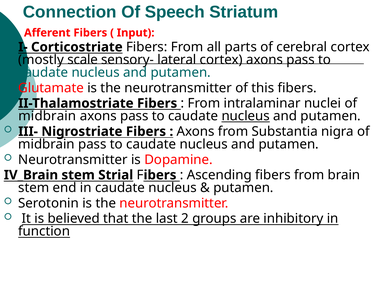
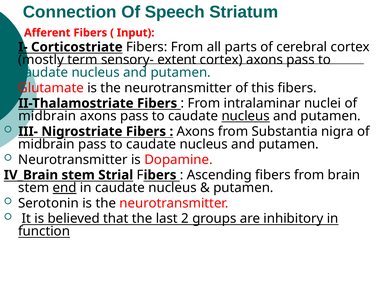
scale: scale -> term
lateral: lateral -> extent
end underline: none -> present
